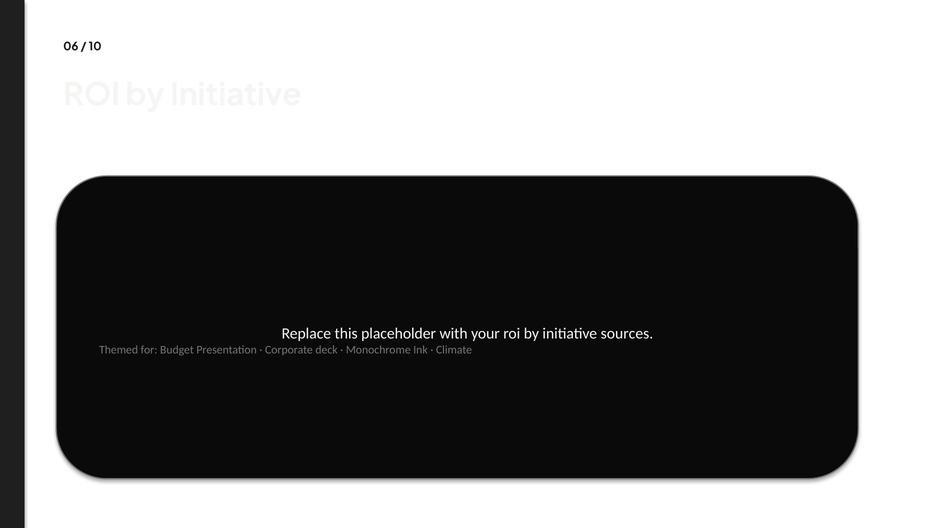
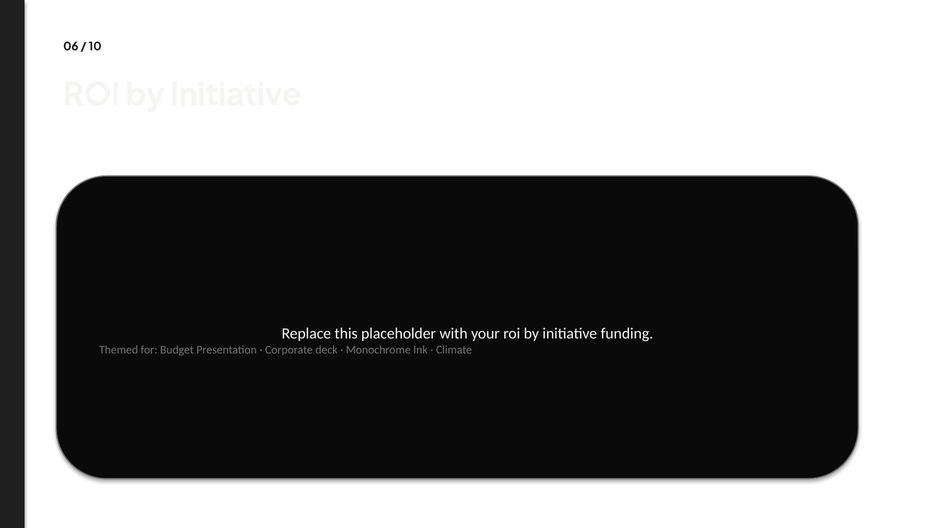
sources: sources -> funding
